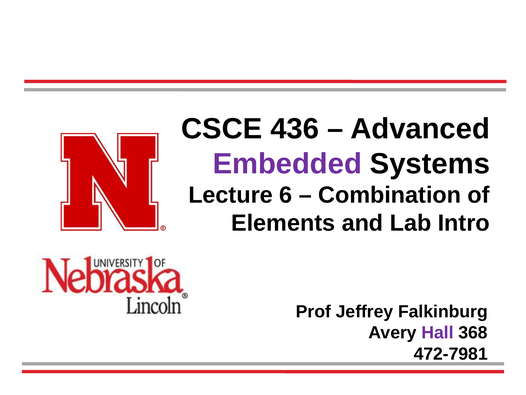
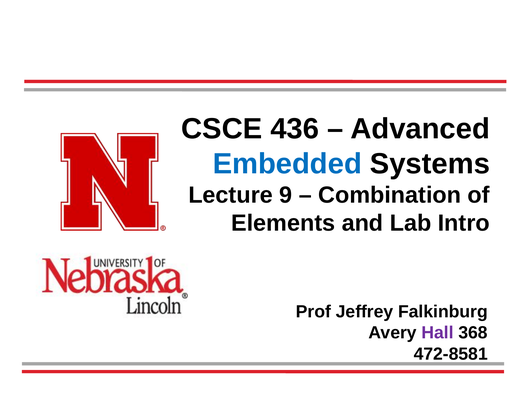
Embedded colour: purple -> blue
6: 6 -> 9
472-7981: 472-7981 -> 472-8581
